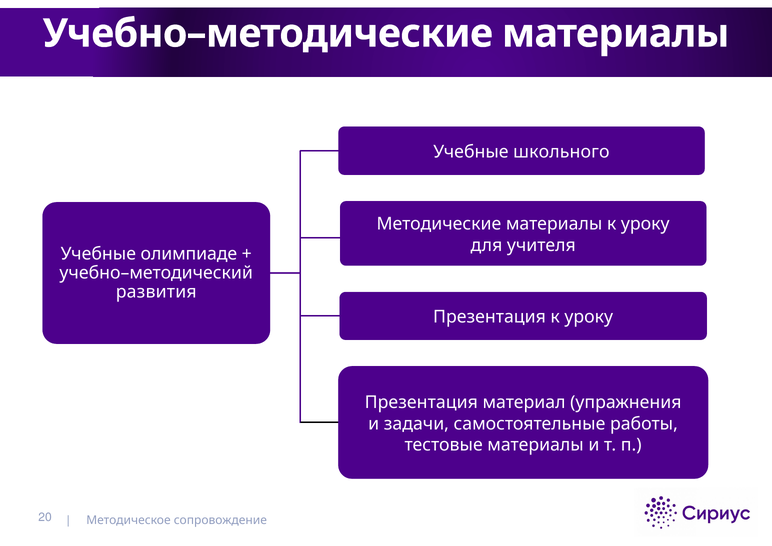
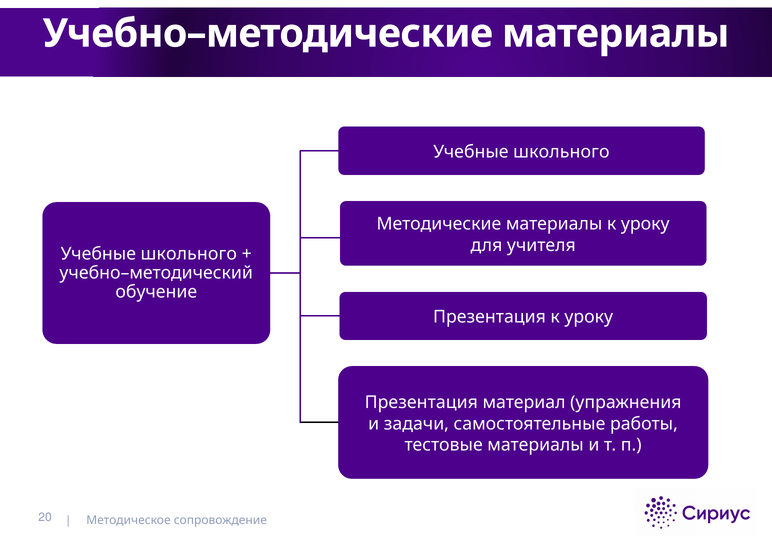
олимпиаде at (189, 254): олимпиаде -> школьного
развития: развития -> обучение
